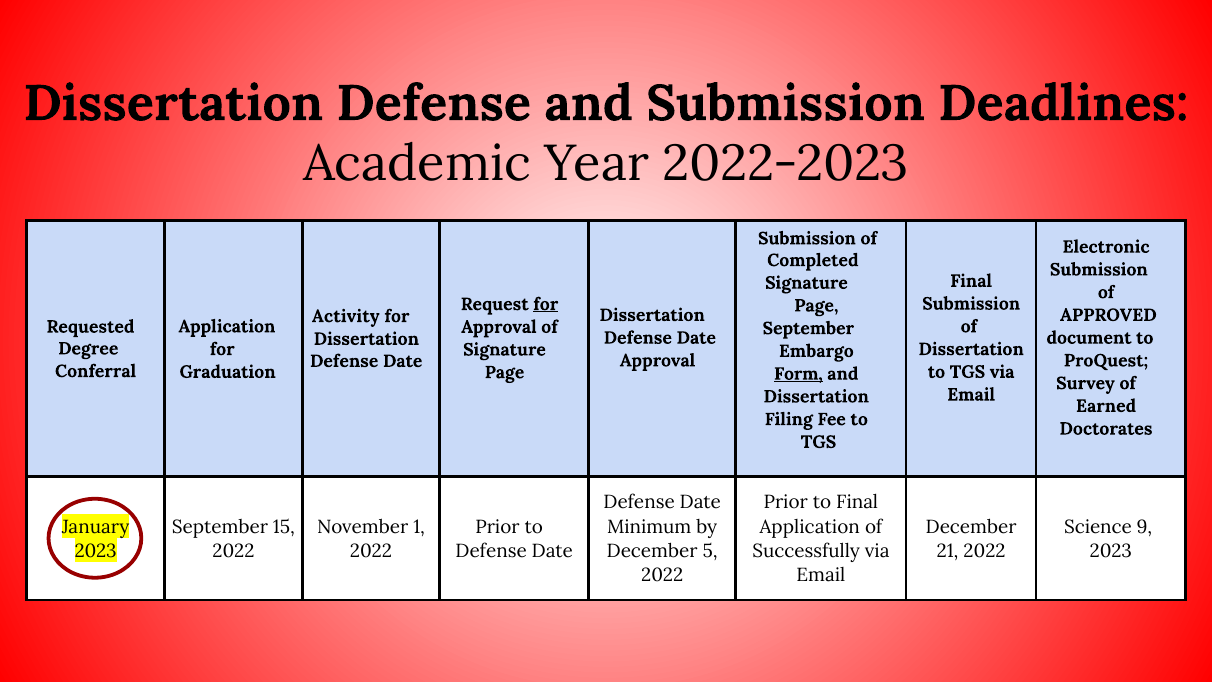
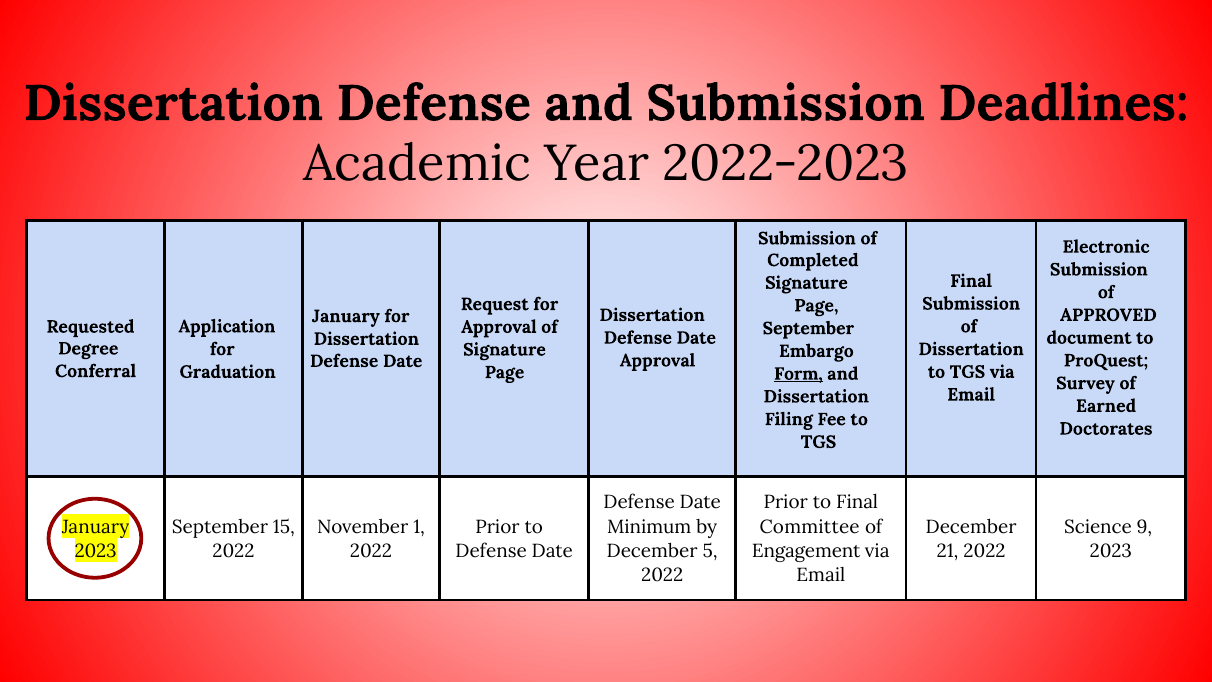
for at (546, 304) underline: present -> none
Activity at (346, 316): Activity -> January
Application at (810, 527): Application -> Committee
Successfully: Successfully -> Engagement
